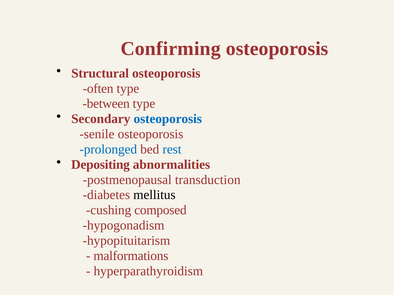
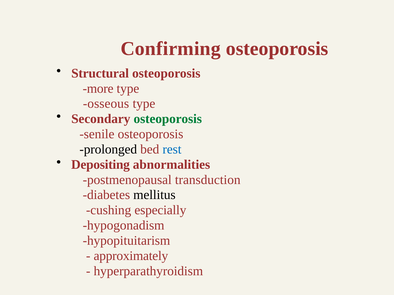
often: often -> more
between: between -> osseous
osteoporosis at (168, 119) colour: blue -> green
prolonged colour: blue -> black
composed: composed -> especially
malformations: malformations -> approximately
